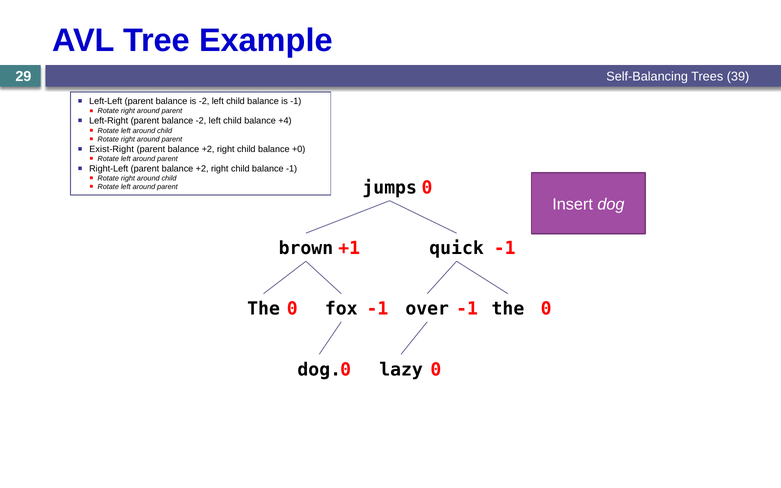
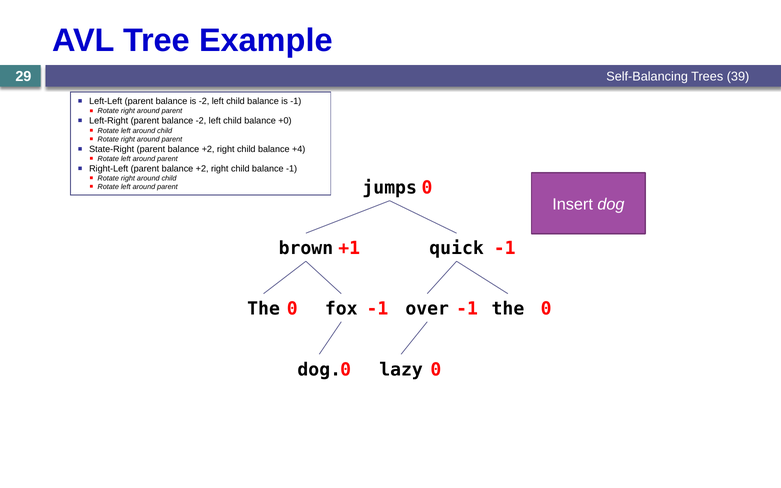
+4: +4 -> +0
Exist-Right: Exist-Right -> State-Right
+0: +0 -> +4
